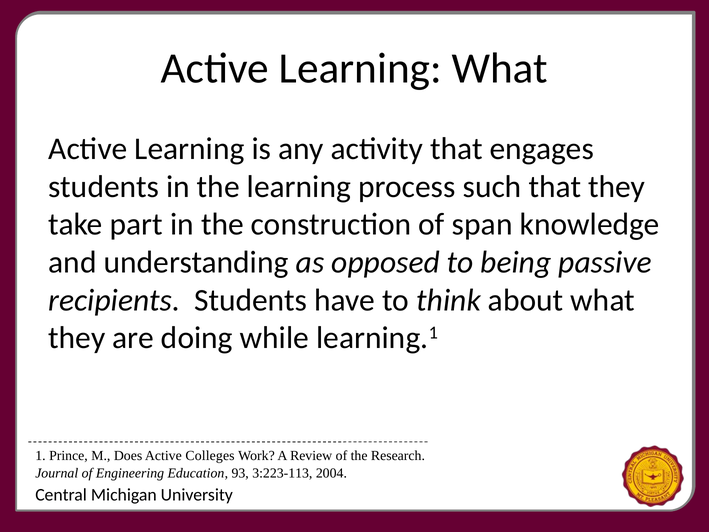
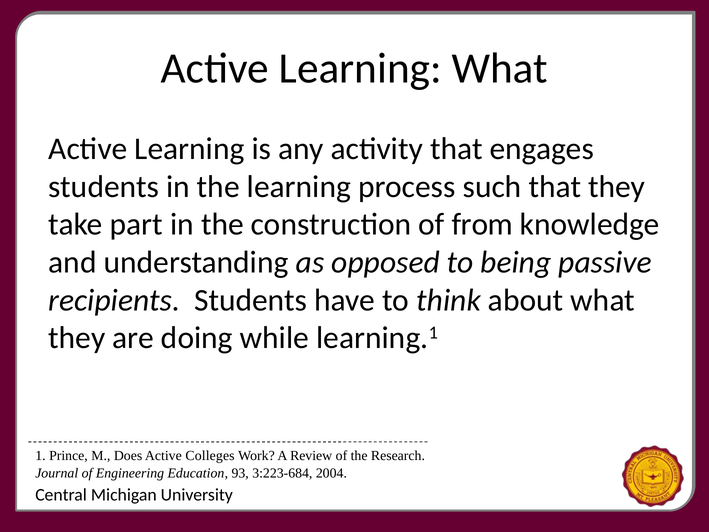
span: span -> from
3:223-113: 3:223-113 -> 3:223-684
